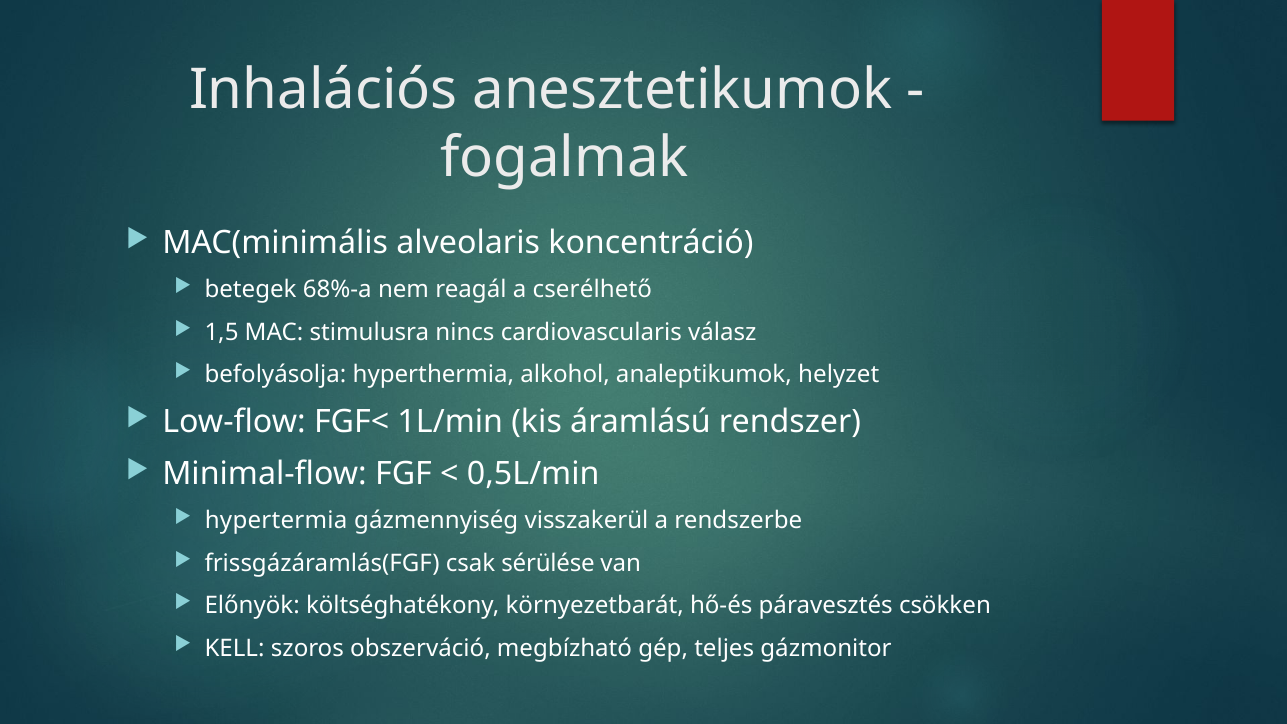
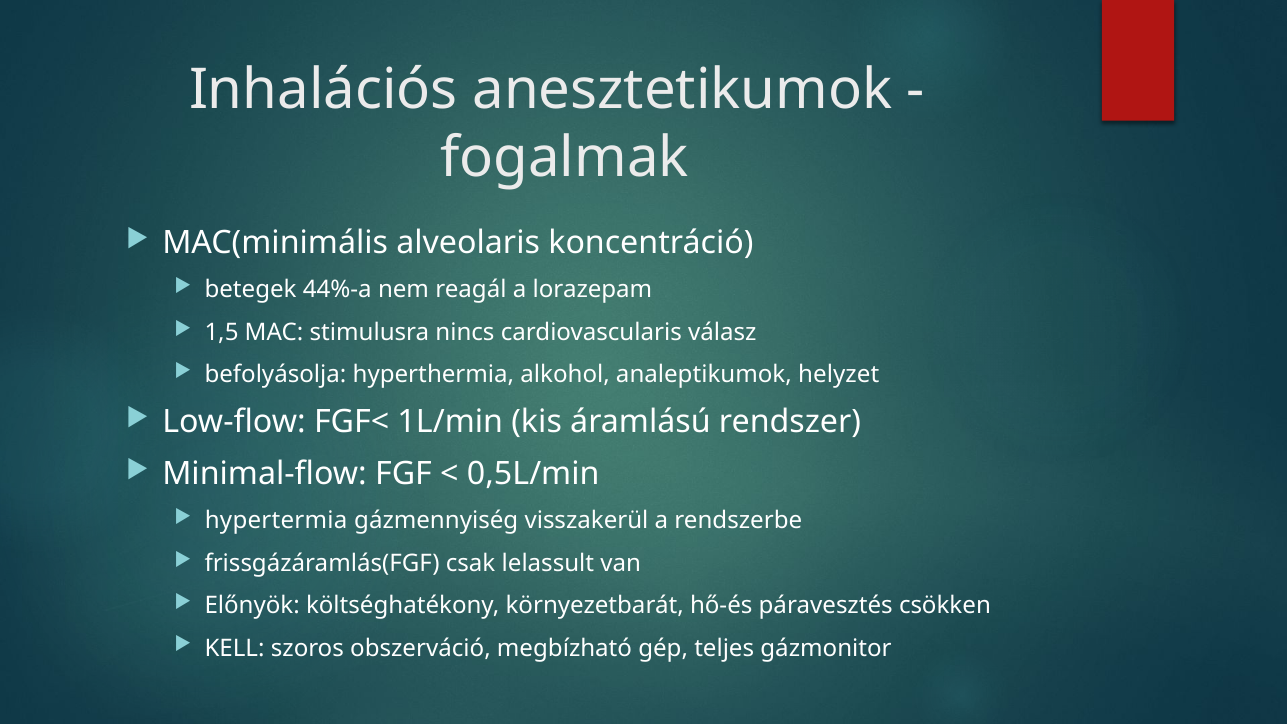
68%-a: 68%-a -> 44%-a
cserélhető: cserélhető -> lorazepam
sérülése: sérülése -> lelassult
